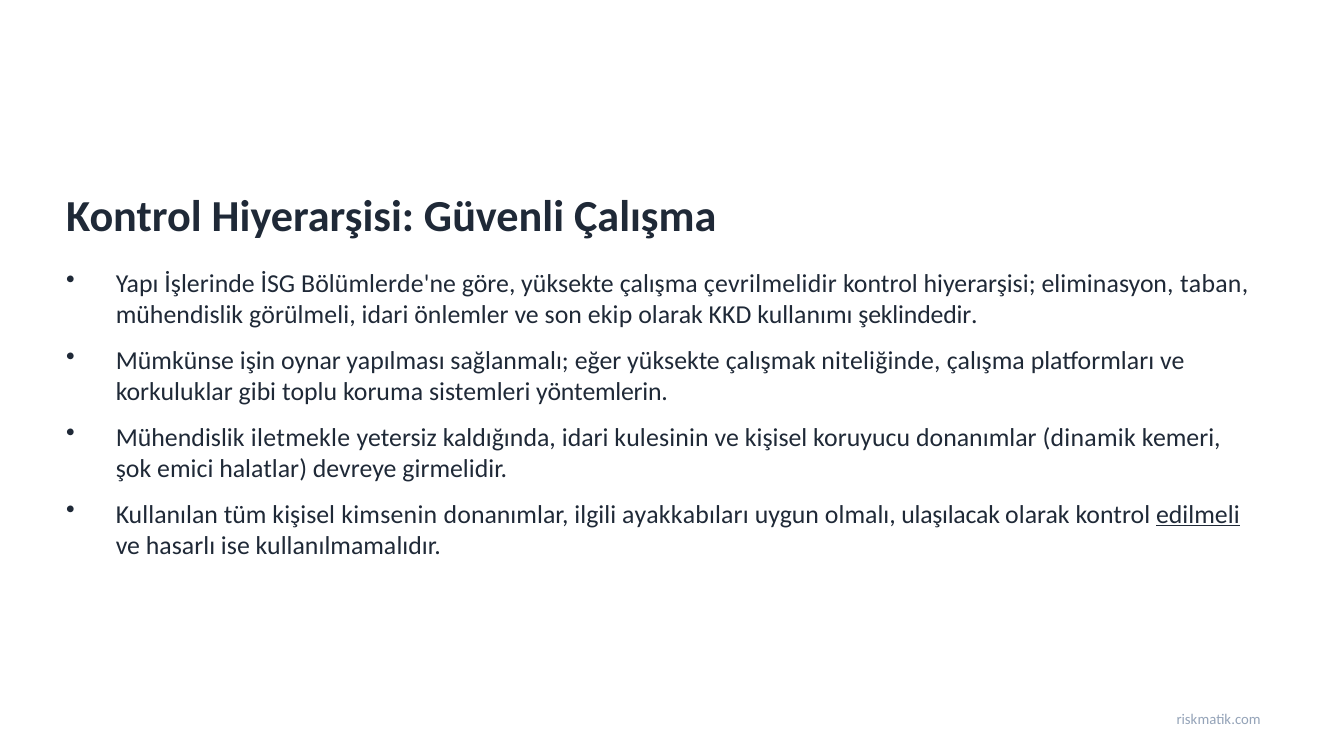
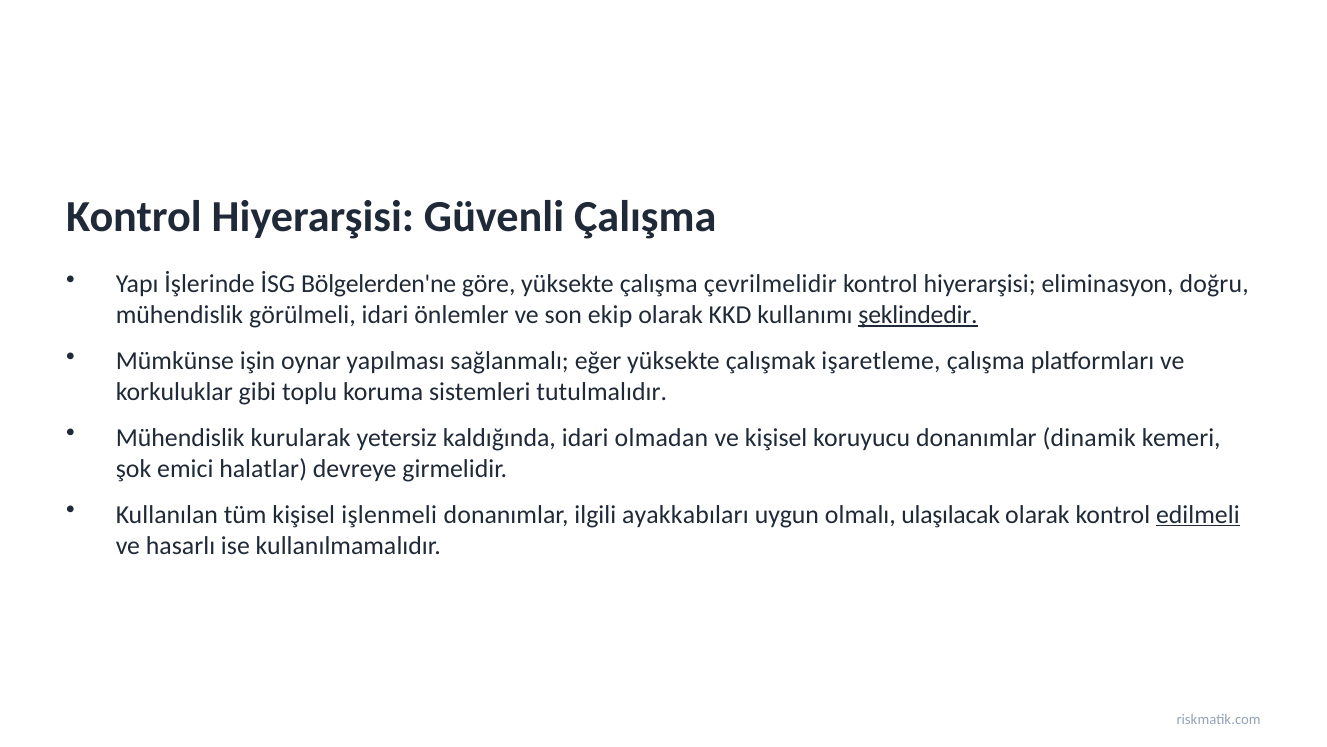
Bölümlerde'ne: Bölümlerde'ne -> Bölgelerden'ne
taban: taban -> doğru
şeklindedir underline: none -> present
niteliğinde: niteliğinde -> işaretleme
yöntemlerin: yöntemlerin -> tutulmalıdır
iletmekle: iletmekle -> kurularak
kulesinin: kulesinin -> olmadan
kimsenin: kimsenin -> işlenmeli
